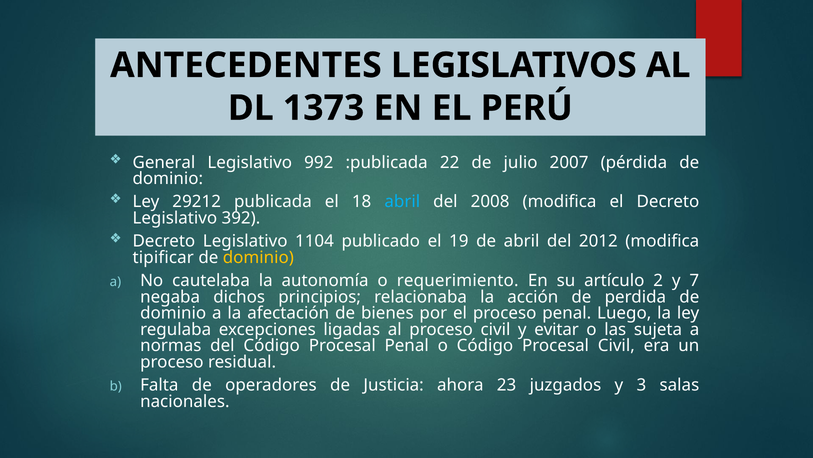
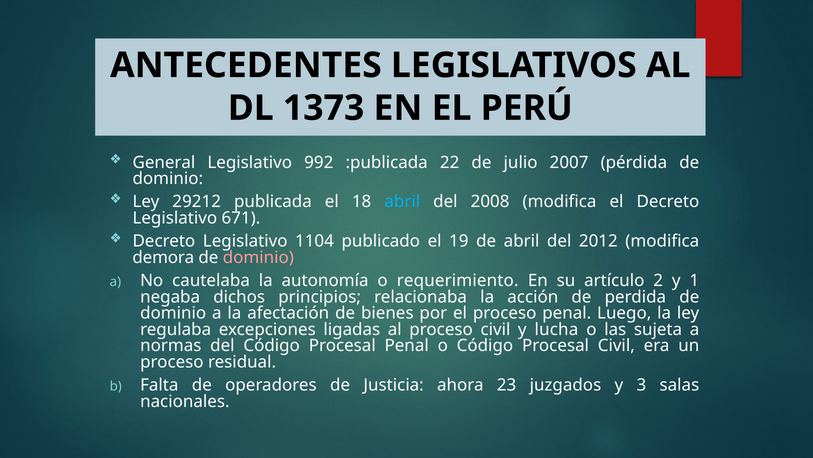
392: 392 -> 671
tipificar: tipificar -> demora
dominio at (258, 257) colour: yellow -> pink
7: 7 -> 1
evitar: evitar -> lucha
